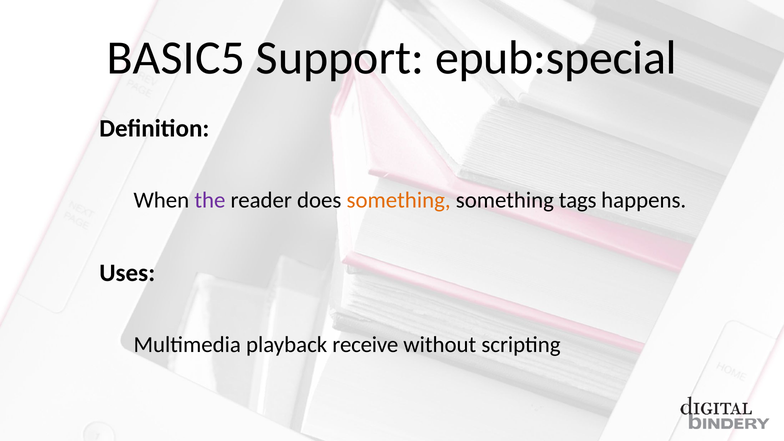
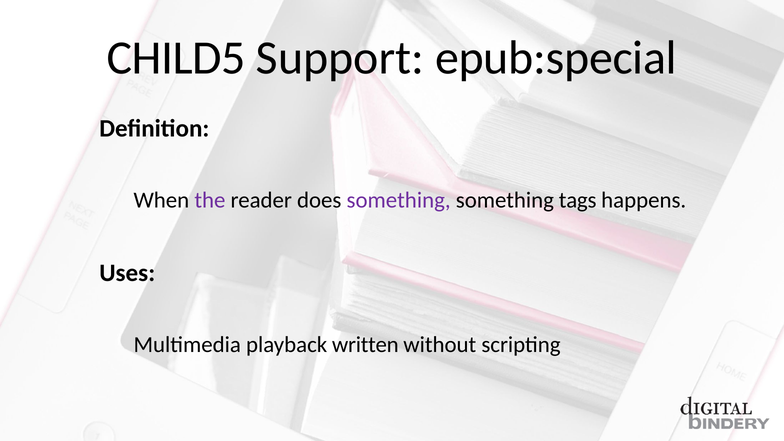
BASIC5: BASIC5 -> CHILD5
something at (399, 200) colour: orange -> purple
receive: receive -> written
